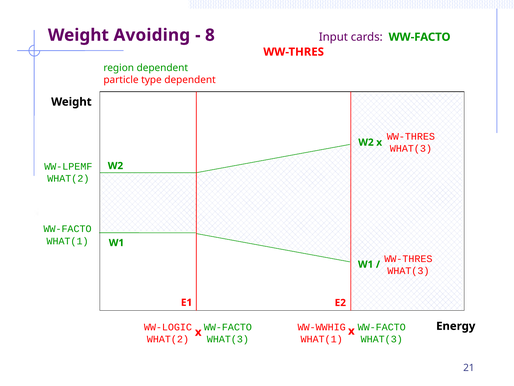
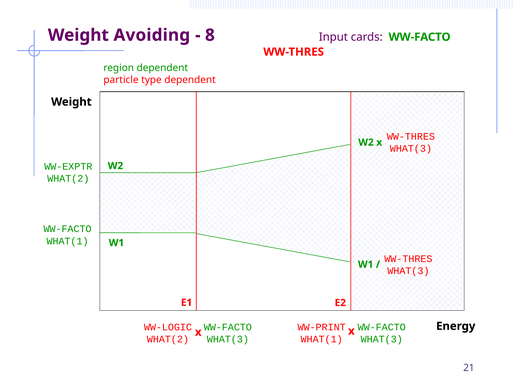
WW-LPEMF: WW-LPEMF -> WW-EXPTR
WW-WWHIG: WW-WWHIG -> WW-PRINT
